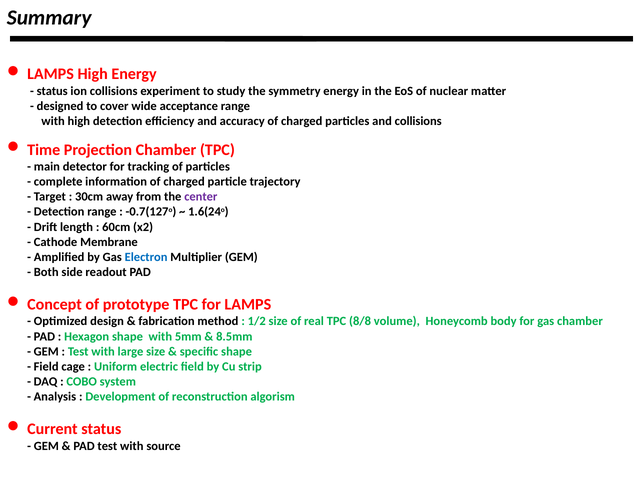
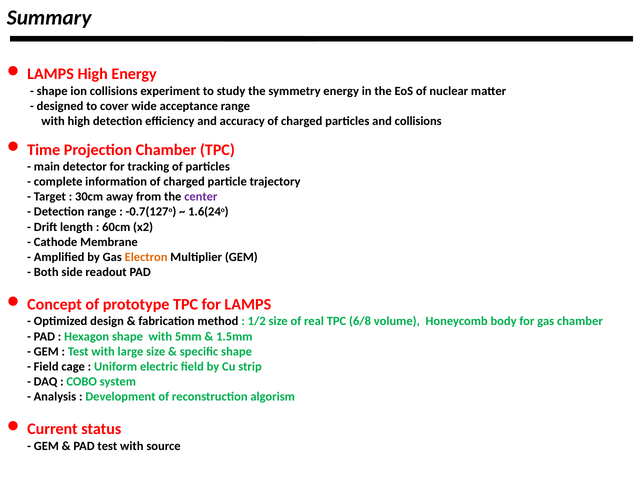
status at (52, 91): status -> shape
Electron colour: blue -> orange
8/8: 8/8 -> 6/8
8.5mm: 8.5mm -> 1.5mm
